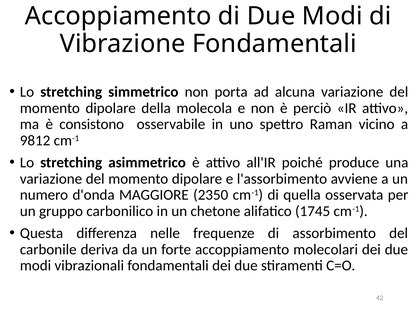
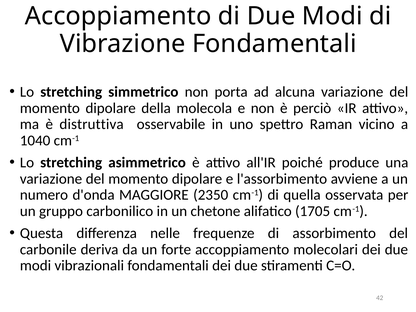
consistono: consistono -> distruttiva
9812: 9812 -> 1040
1745: 1745 -> 1705
